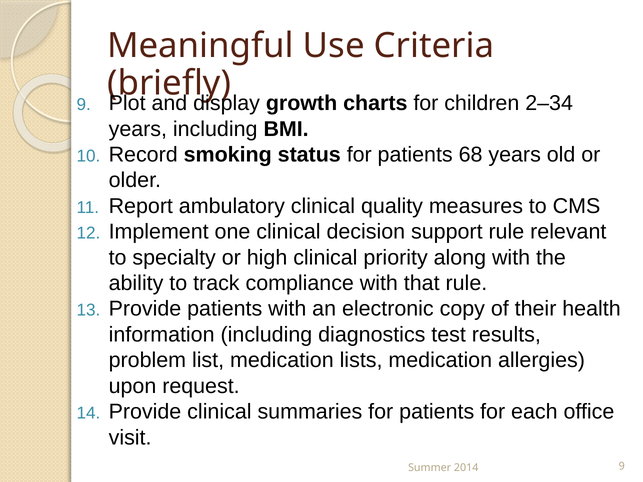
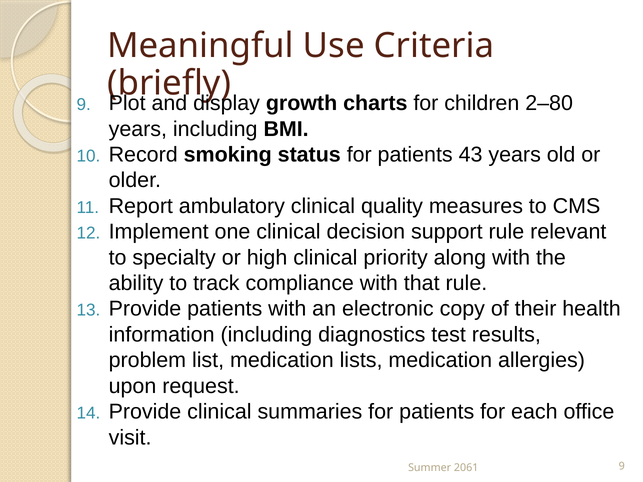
2–34: 2–34 -> 2–80
68: 68 -> 43
2014: 2014 -> 2061
